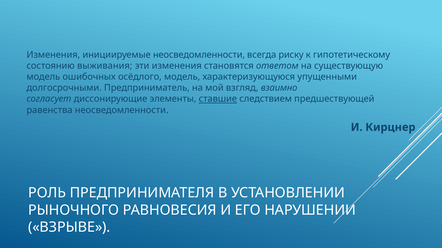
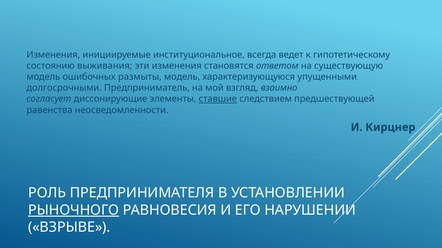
инициируемые неосведомленности: неосведомленности -> институциональное
риску: риску -> ведет
осёдлого: осёдлого -> размыты
РЫНОЧНОГО underline: none -> present
